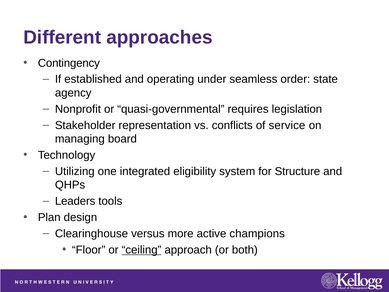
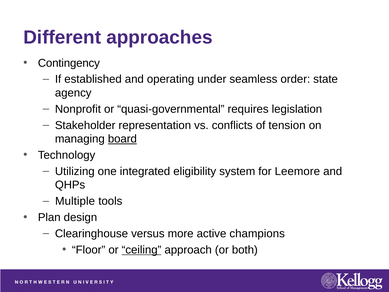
service: service -> tension
board underline: none -> present
Structure: Structure -> Leemore
Leaders: Leaders -> Multiple
